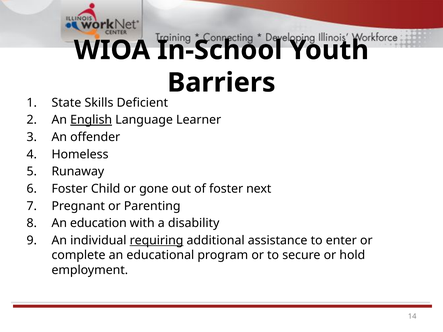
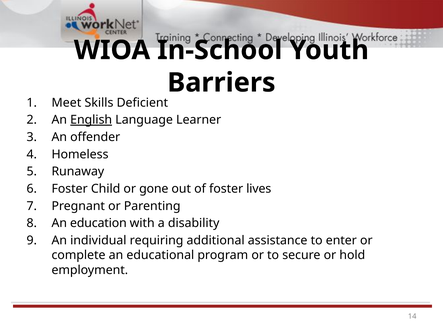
State: State -> Meet
next: next -> lives
requiring underline: present -> none
